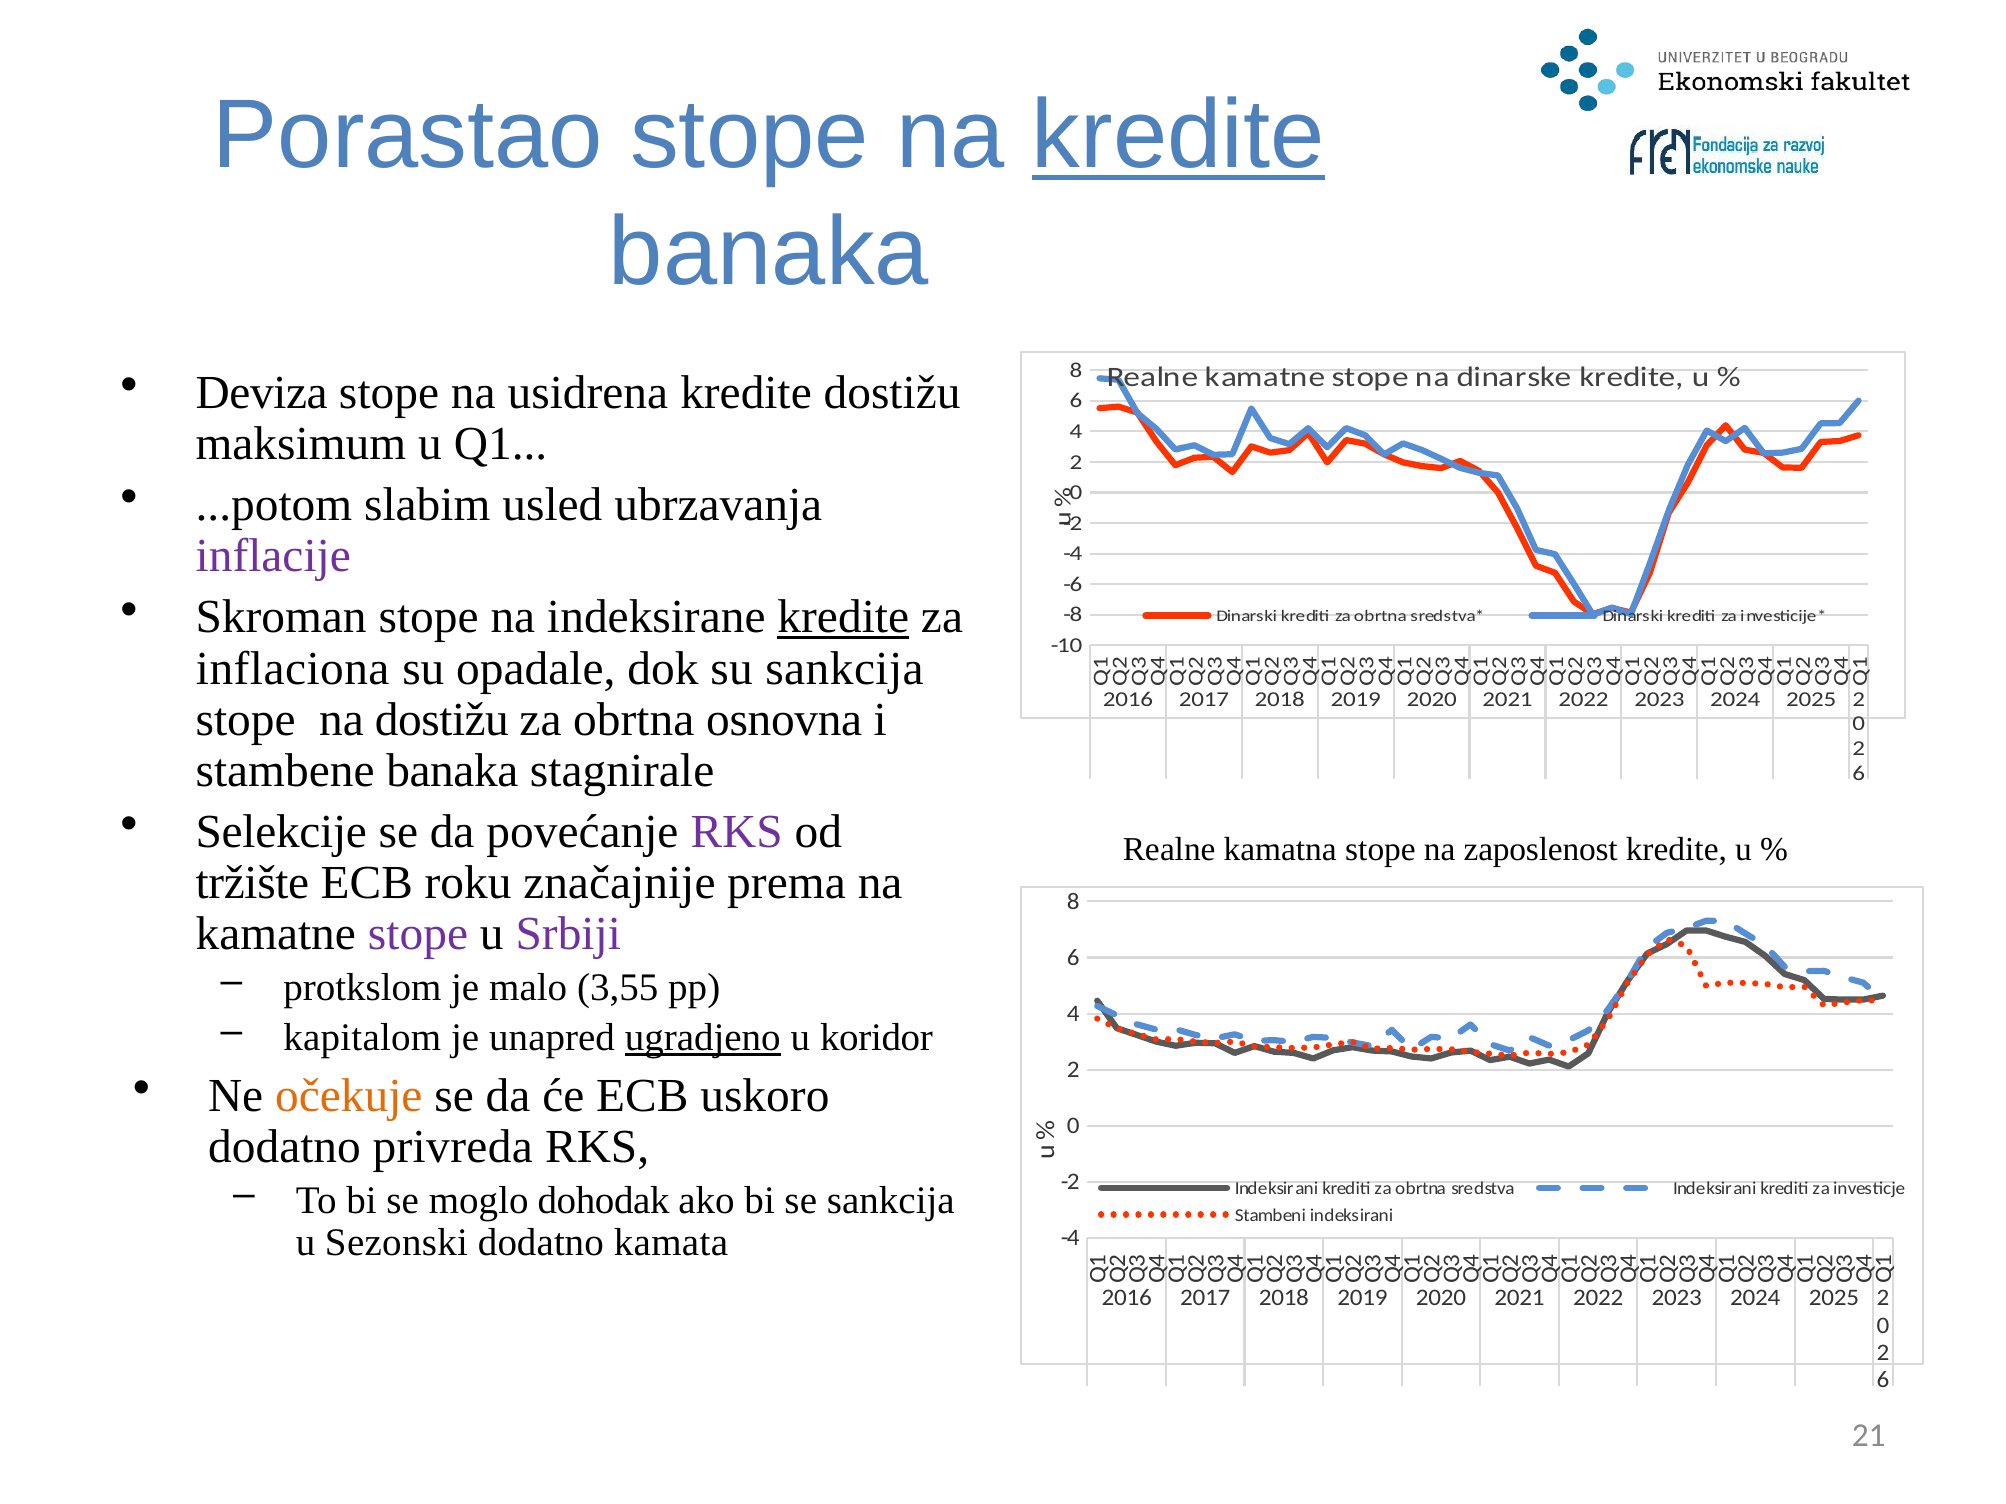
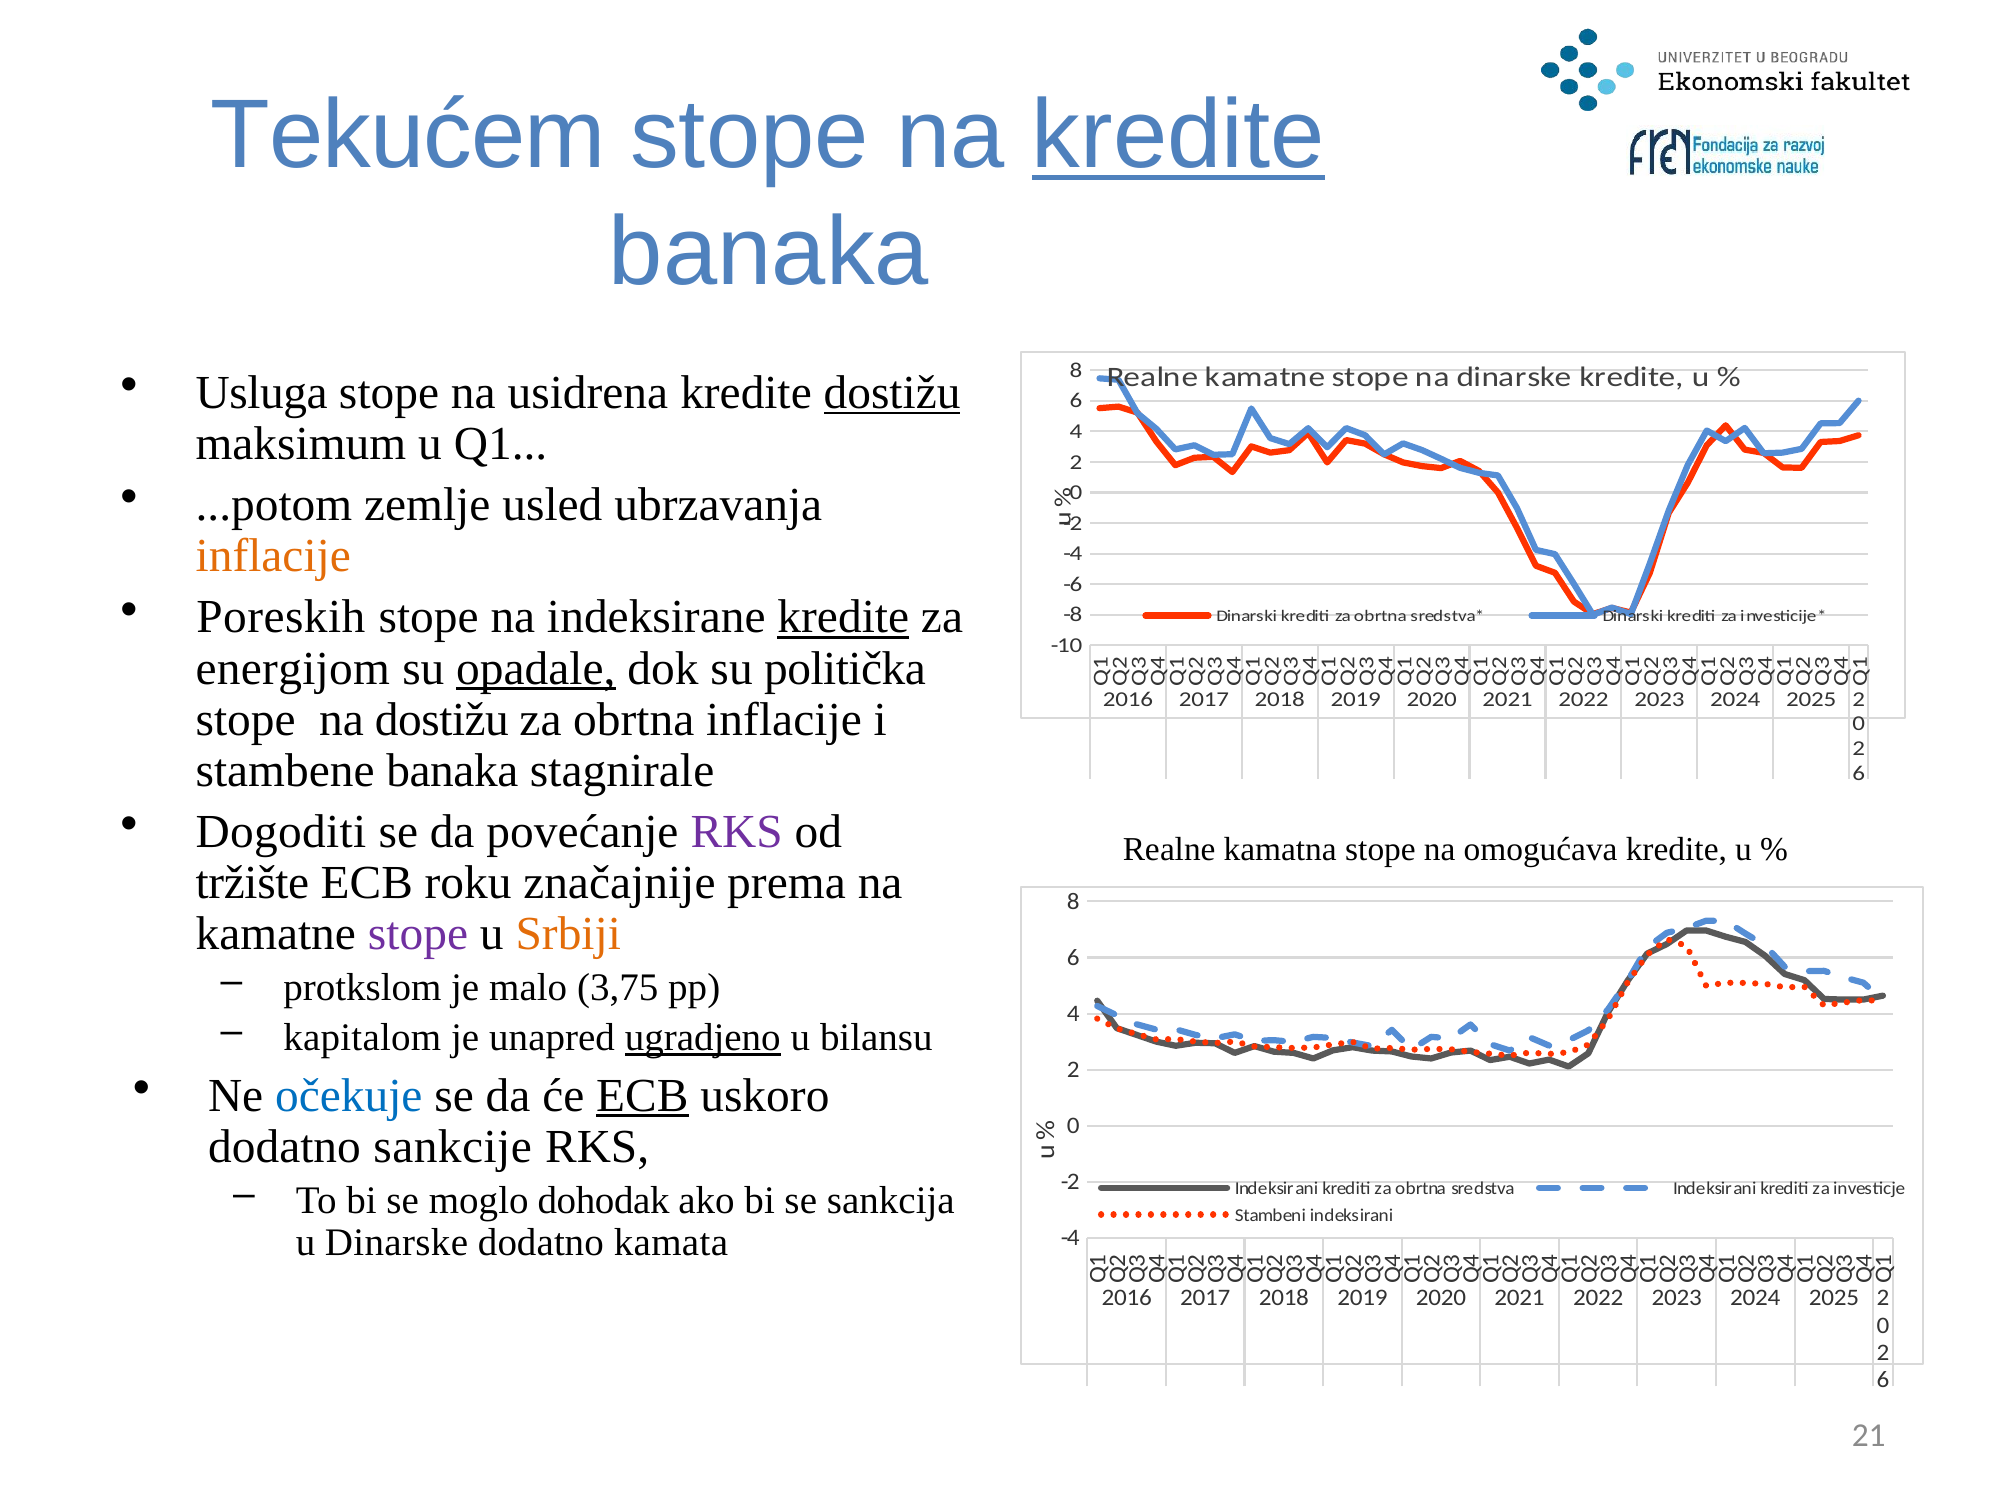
Porastao: Porastao -> Tekućem
Deviza: Deviza -> Usluga
dostižu at (892, 393) underline: none -> present
slabim: slabim -> zemlje
inflacije at (273, 556) colour: purple -> orange
Skroman: Skroman -> Poreskih
inflaciona: inflaciona -> energijom
opadale underline: none -> present
su sankcija: sankcija -> politička
obrtna osnovna: osnovna -> inflacije
Selekcije: Selekcije -> Dogoditi
zaposlenost: zaposlenost -> omogućava
Srbiji colour: purple -> orange
3,55: 3,55 -> 3,75
koridor: koridor -> bilansu
očekuje colour: orange -> blue
ECB at (642, 1096) underline: none -> present
privreda: privreda -> sankcije
u Sezonski: Sezonski -> Dinarske
